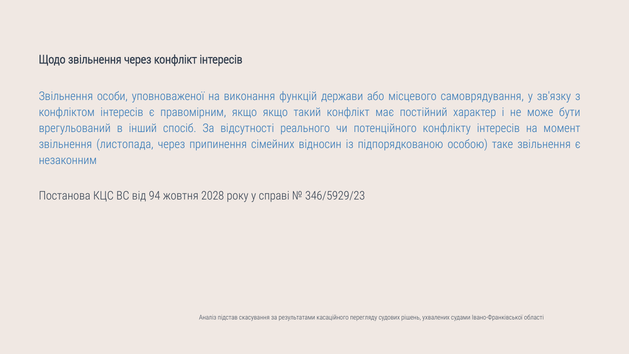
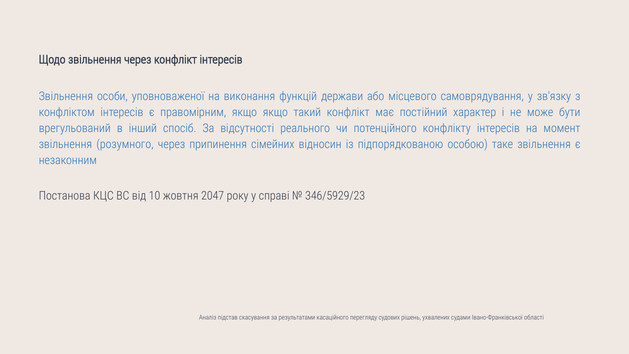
листопада: листопада -> розумного
94: 94 -> 10
2028: 2028 -> 2047
